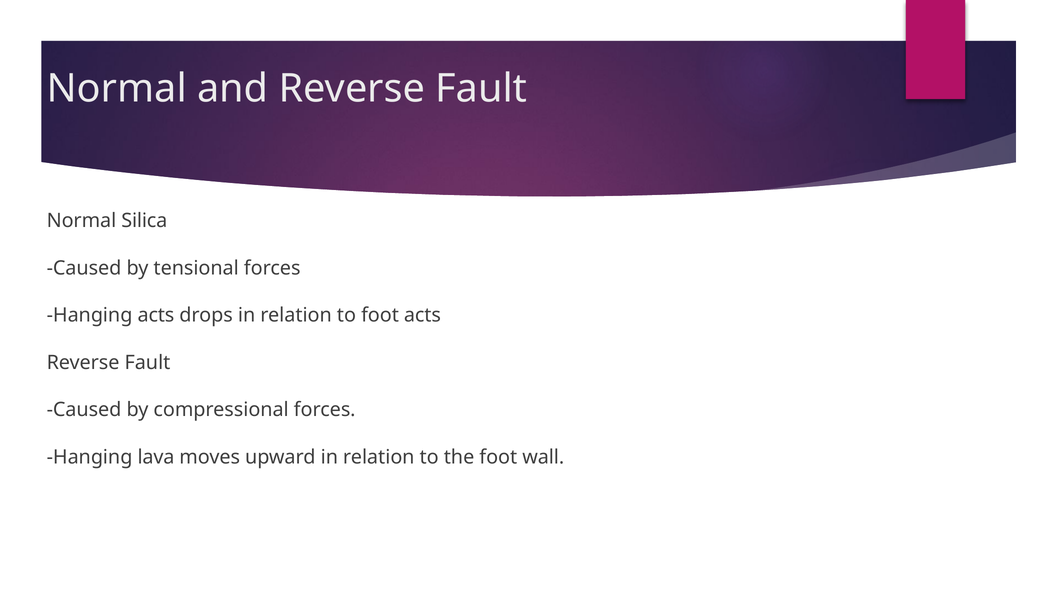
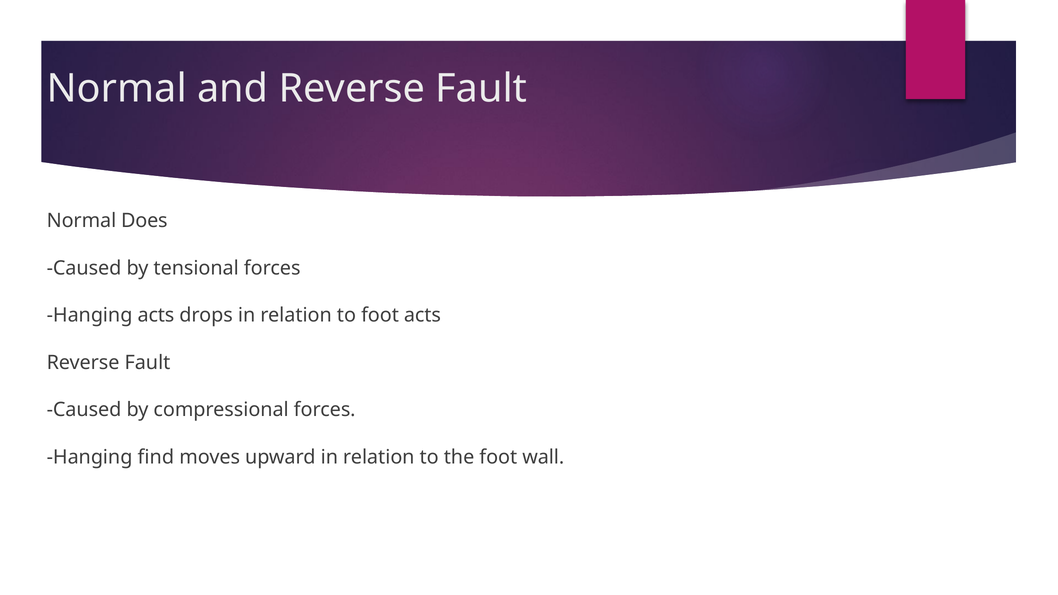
Silica: Silica -> Does
lava: lava -> find
